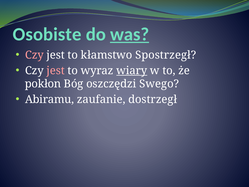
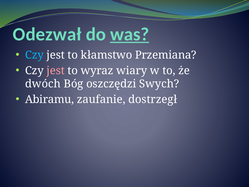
Osobiste: Osobiste -> Odezwał
Czy at (34, 55) colour: pink -> light blue
Spostrzegł: Spostrzegł -> Przemiana
wiary underline: present -> none
pokłon: pokłon -> dwóch
Swego: Swego -> Swych
